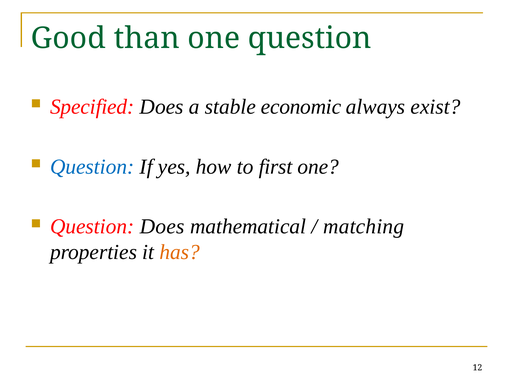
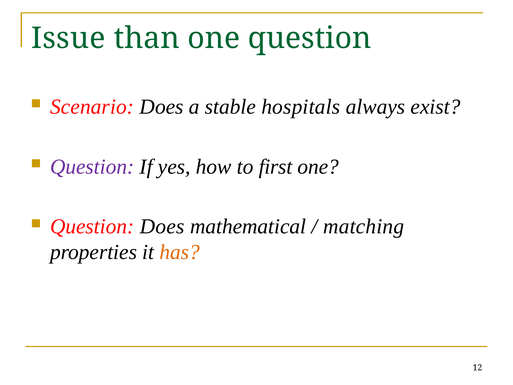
Good: Good -> Issue
Specified: Specified -> Scenario
economic: economic -> hospitals
Question at (92, 167) colour: blue -> purple
